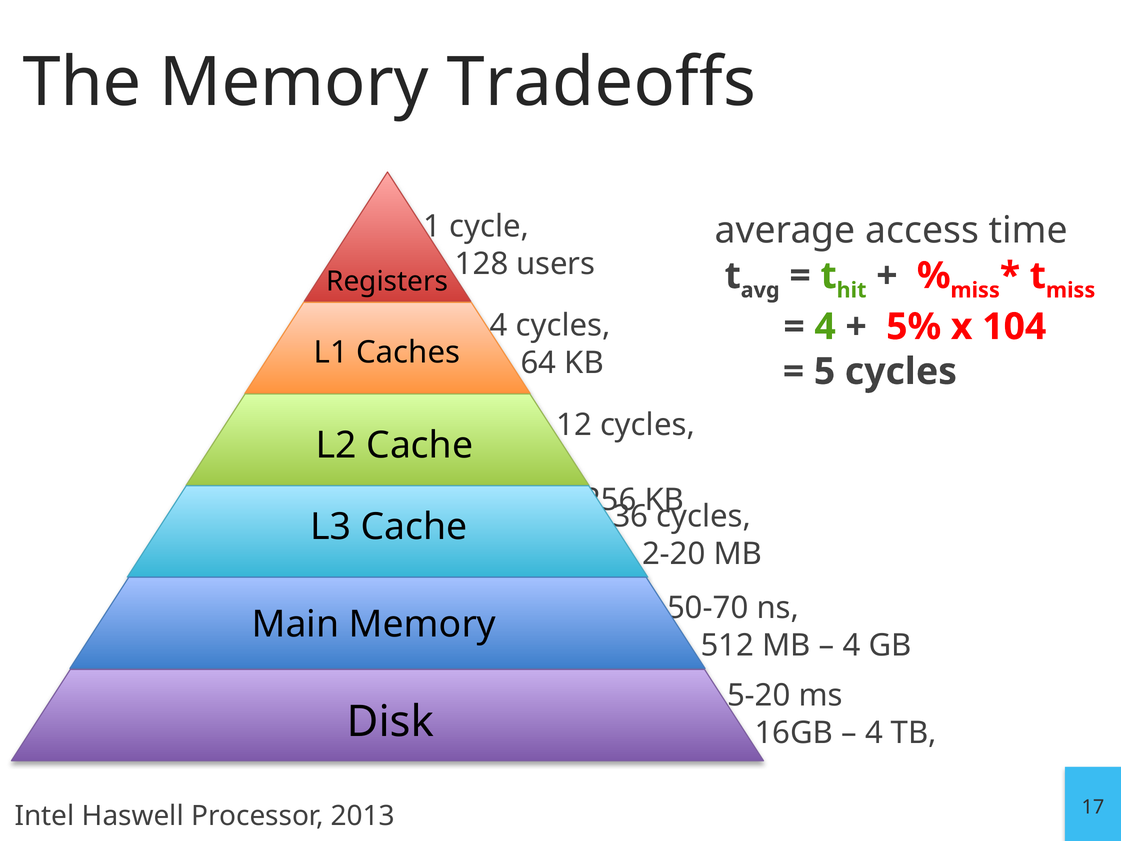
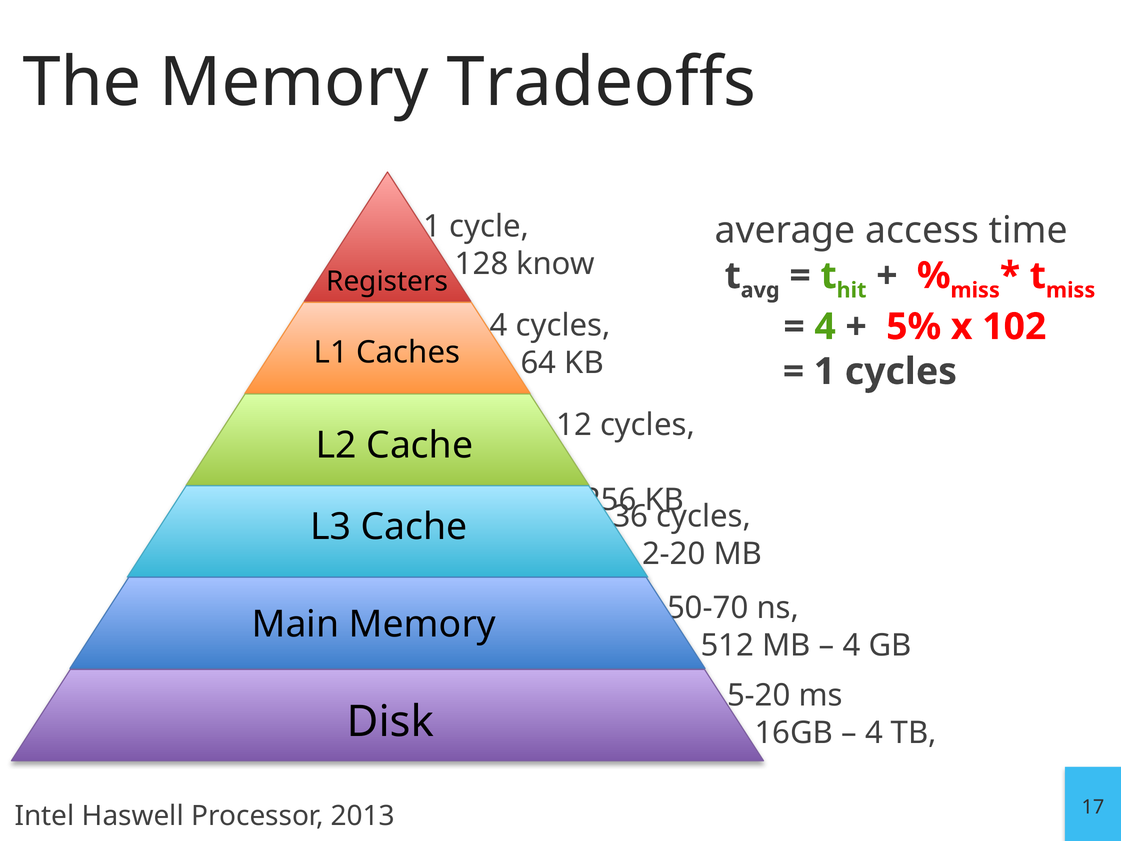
users: users -> know
104: 104 -> 102
5 at (825, 371): 5 -> 1
